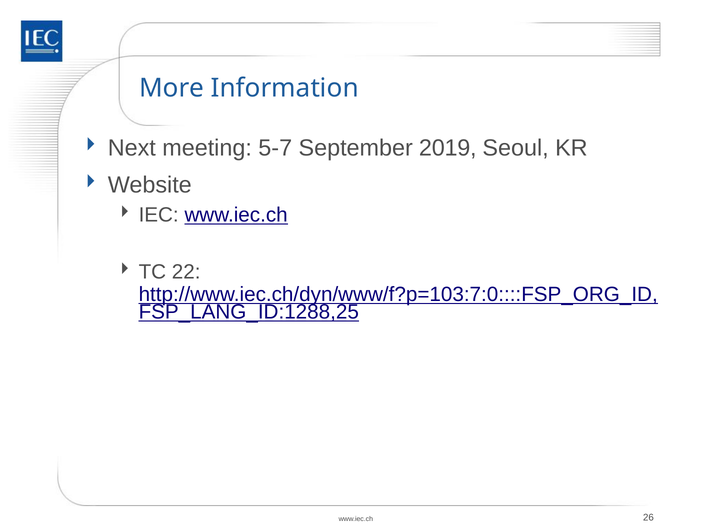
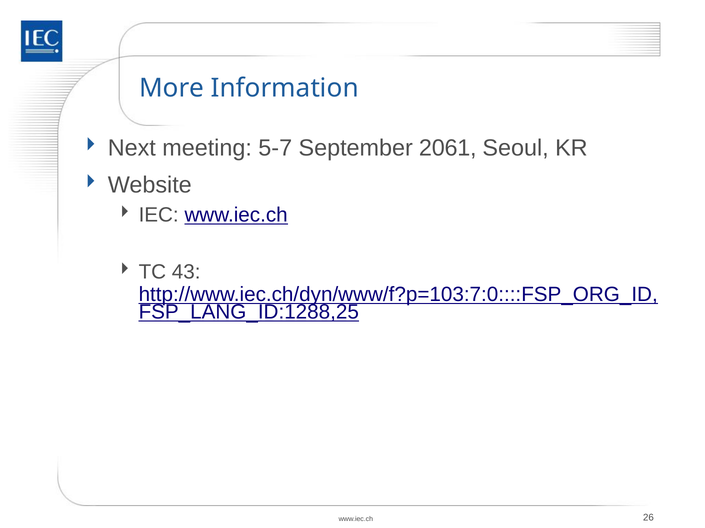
2019: 2019 -> 2061
22: 22 -> 43
